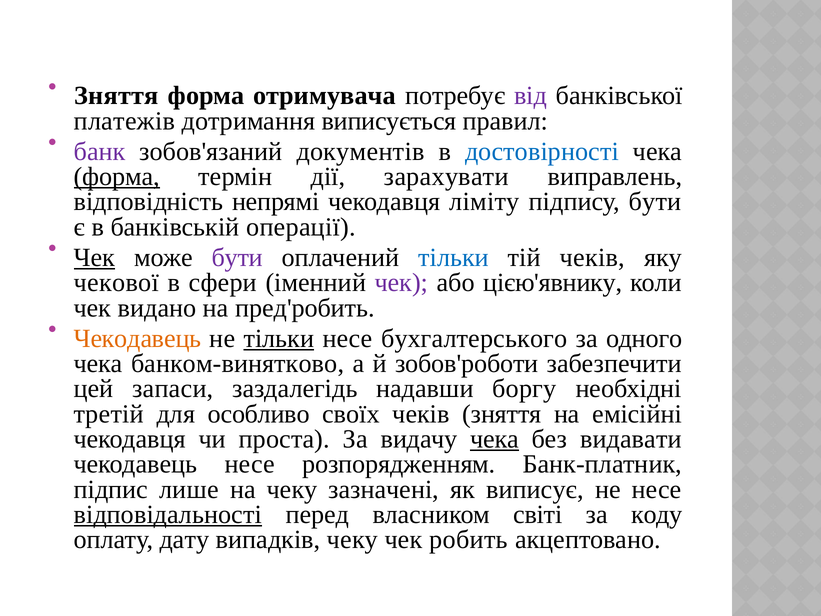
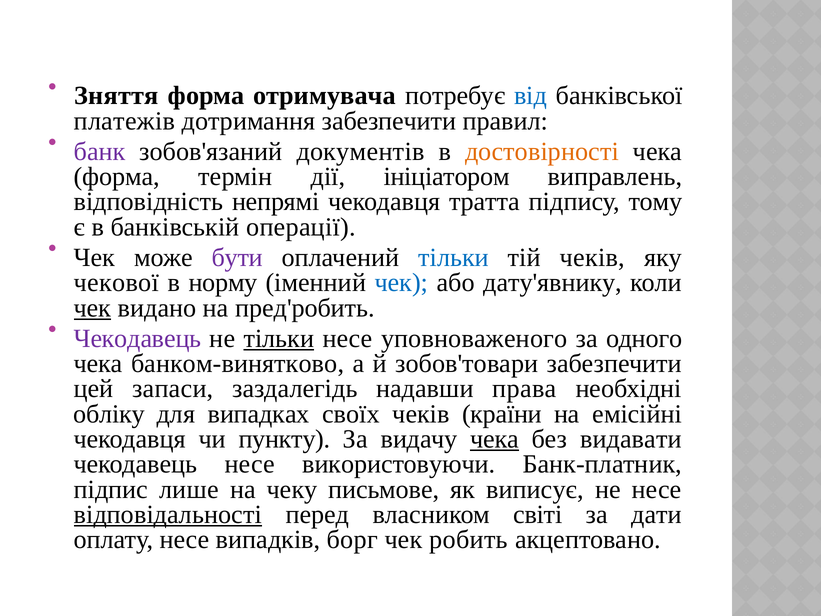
від colour: purple -> blue
дотримання виписується: виписується -> забезпечити
достовірності colour: blue -> orange
форма at (117, 177) underline: present -> none
зарахувати: зарахувати -> ініціатором
ліміту: ліміту -> тратта
підпису бути: бути -> тому
Чек at (94, 257) underline: present -> none
сфери: сфери -> норму
чек at (401, 283) colour: purple -> blue
цією'явнику: цією'явнику -> дату'явнику
чек at (92, 308) underline: none -> present
Чекодавець at (138, 338) colour: orange -> purple
бухгалтерського: бухгалтерського -> уповноваженого
зобов'роботи: зобов'роботи -> зобов'товари
боргу: боргу -> права
третій: третій -> обліку
особливо: особливо -> випадках
чеків зняття: зняття -> країни
проста: проста -> пункту
розпорядженням: розпорядженням -> використовуючи
зазначені: зазначені -> письмове
коду: коду -> дати
оплату дату: дату -> несе
випадків чеку: чеку -> борг
